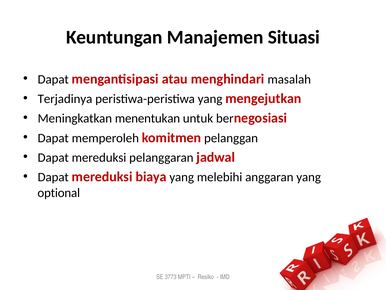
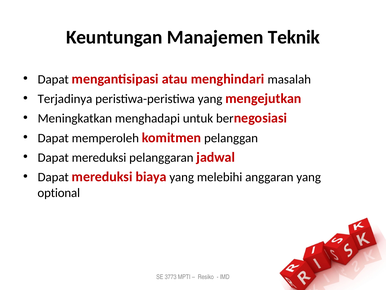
Situasi: Situasi -> Teknik
menentukan: menentukan -> menghadapi
